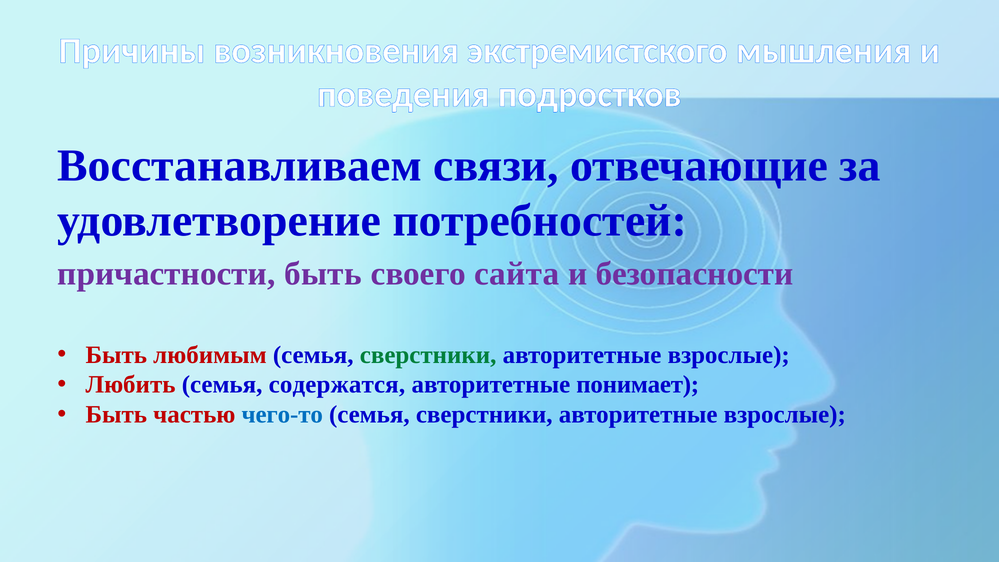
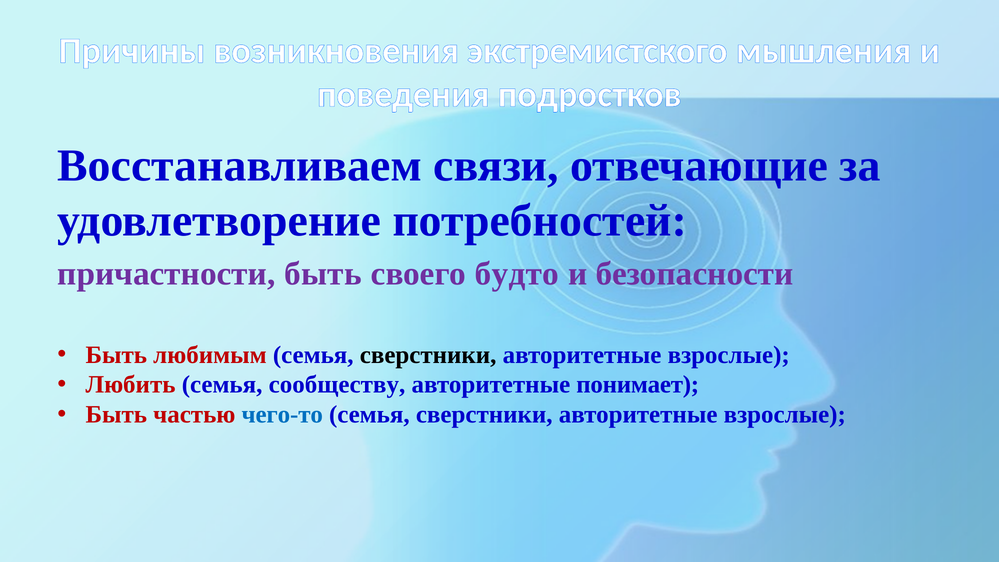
сайта: сайта -> будто
сверстники at (428, 355) colour: green -> black
содержатся: содержатся -> сообществу
